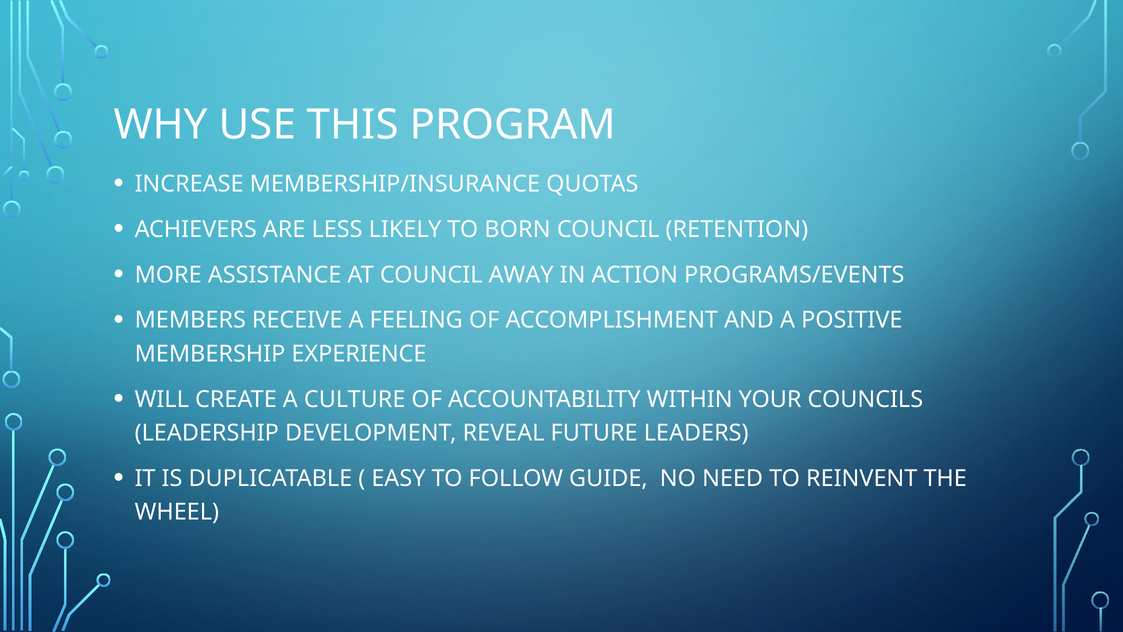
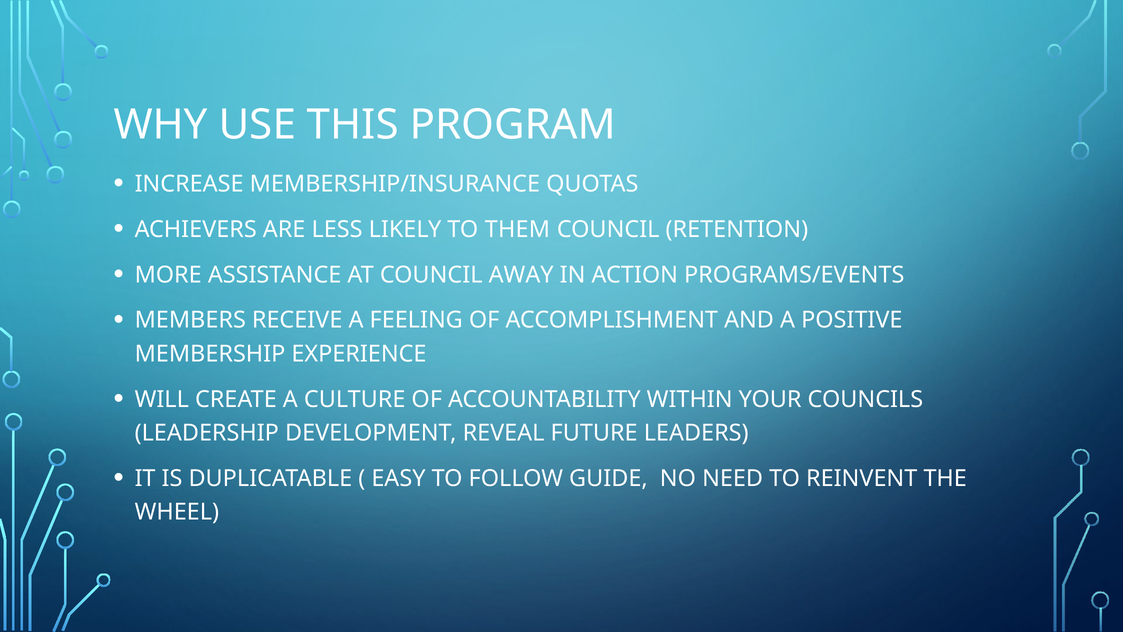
BORN: BORN -> THEM
